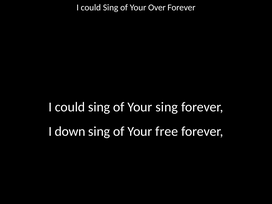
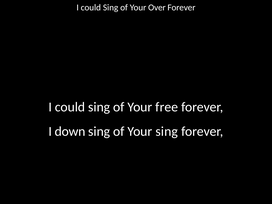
Your sing: sing -> free
Your free: free -> sing
